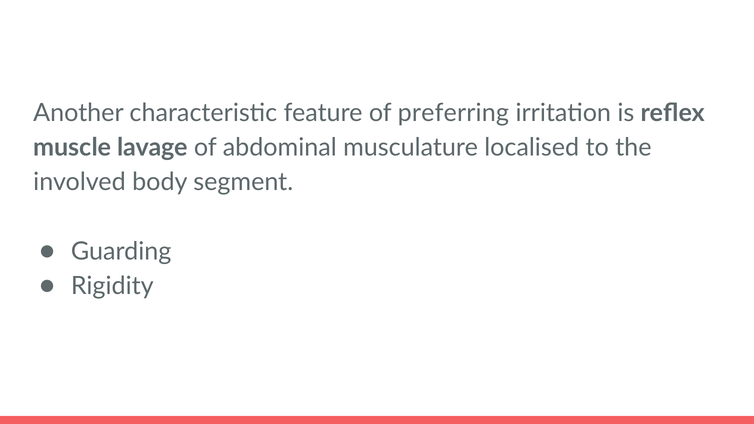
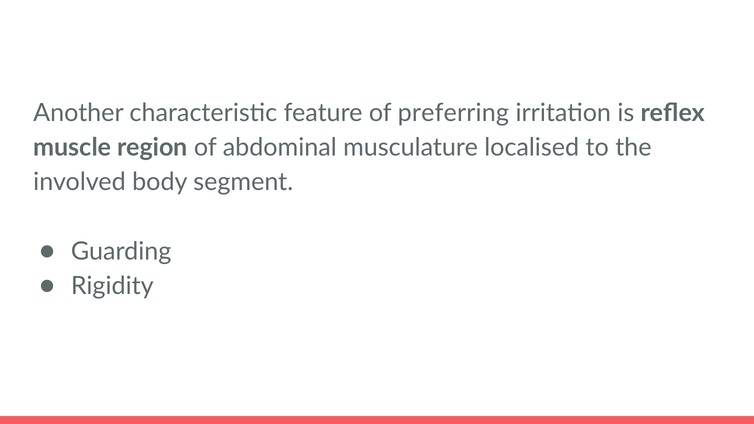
lavage: lavage -> region
